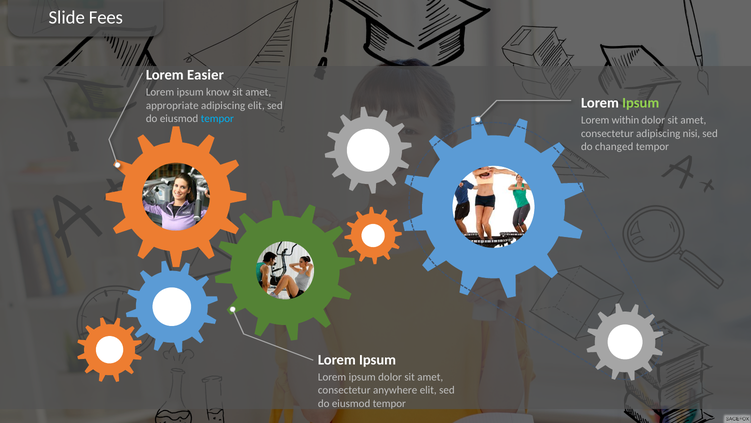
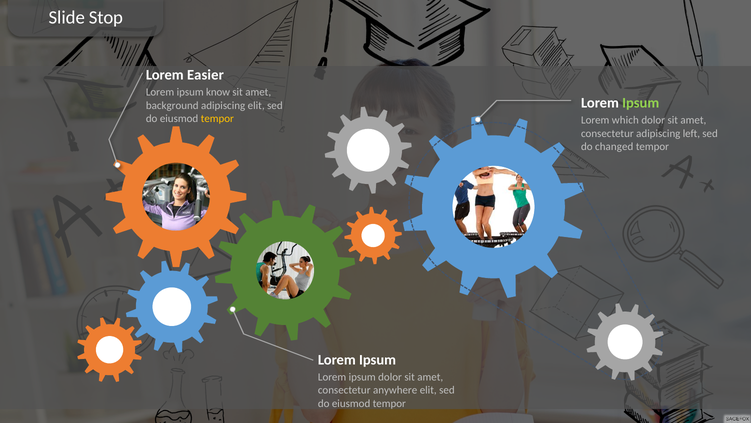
Fees: Fees -> Stop
appropriate: appropriate -> background
tempor at (217, 119) colour: light blue -> yellow
within: within -> which
nisi: nisi -> left
